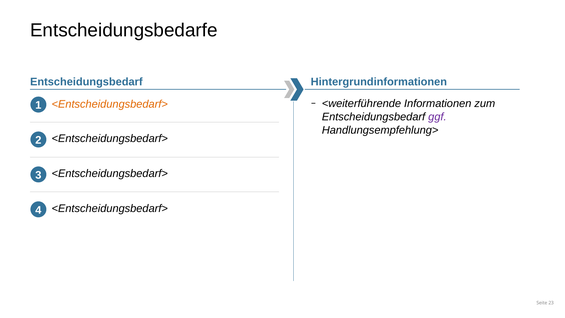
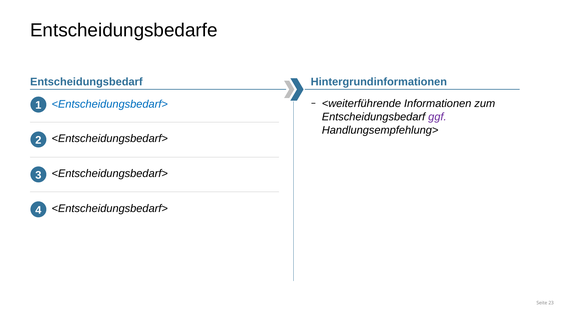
<Entscheidungsbedarf> at (110, 104) colour: orange -> blue
